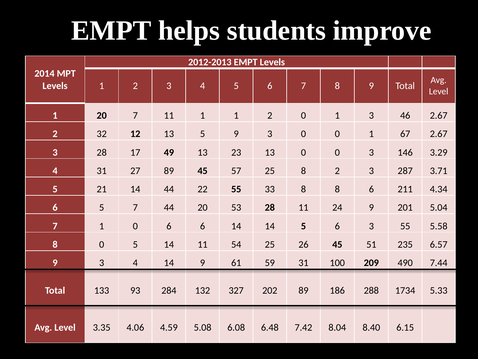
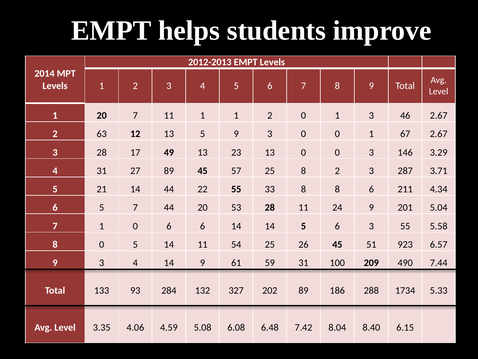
32: 32 -> 63
235: 235 -> 923
